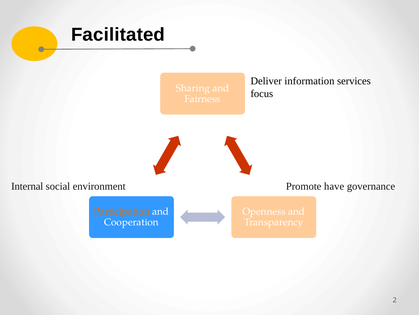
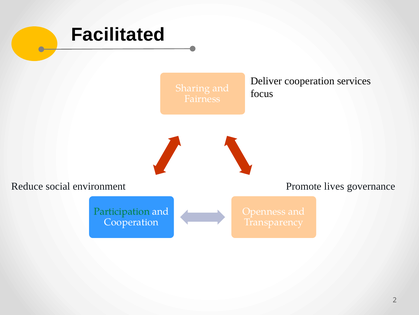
Deliver information: information -> cooperation
Internal: Internal -> Reduce
have: have -> lives
Participation colour: orange -> green
